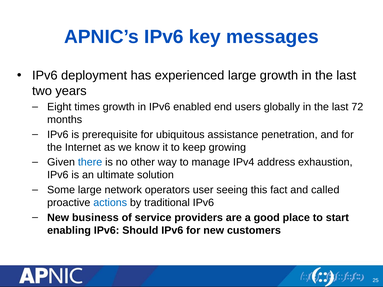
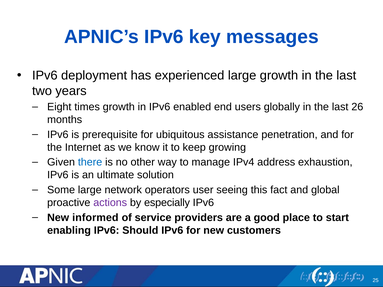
72: 72 -> 26
called: called -> global
actions colour: blue -> purple
traditional: traditional -> especially
business: business -> informed
